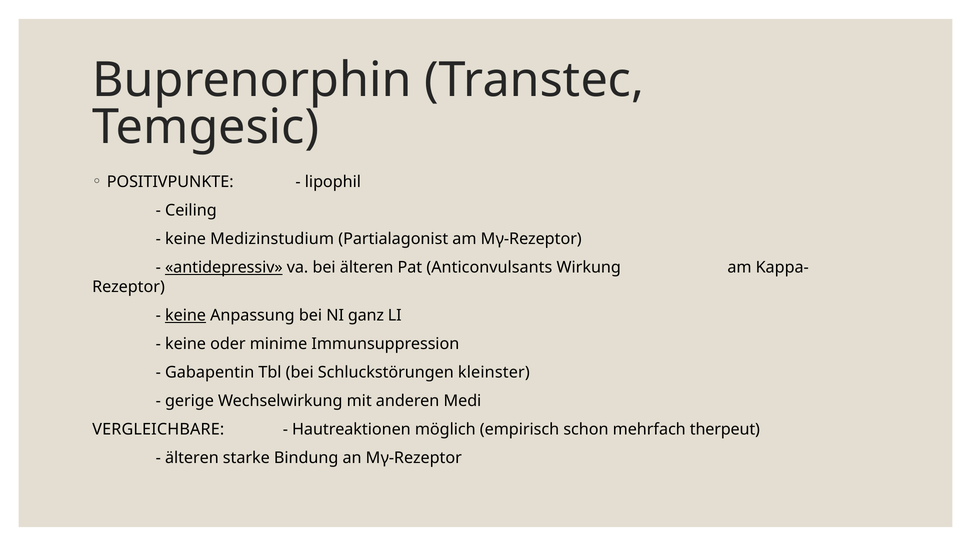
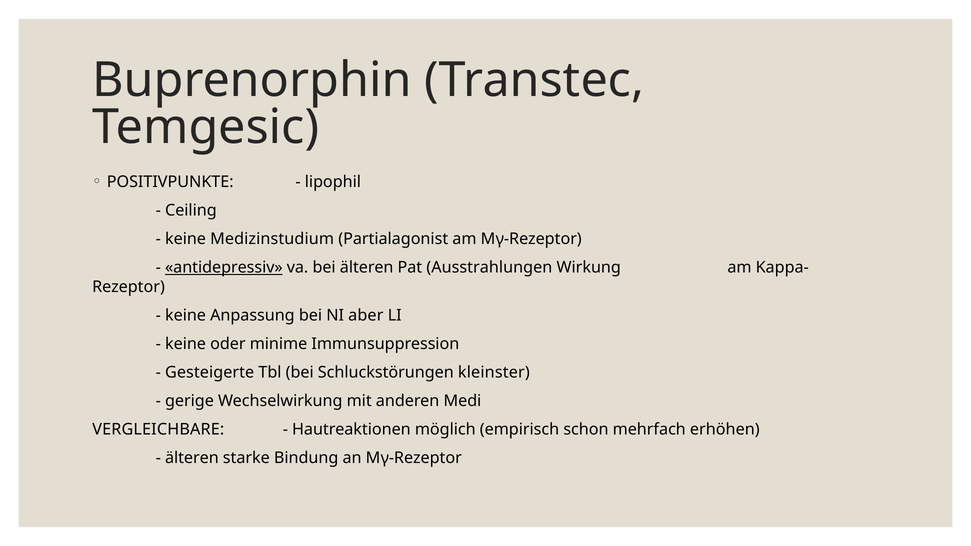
Anticonvulsants: Anticonvulsants -> Ausstrahlungen
keine at (186, 315) underline: present -> none
ganz: ganz -> aber
Gabapentin: Gabapentin -> Gesteigerte
therpeut: therpeut -> erhöhen
